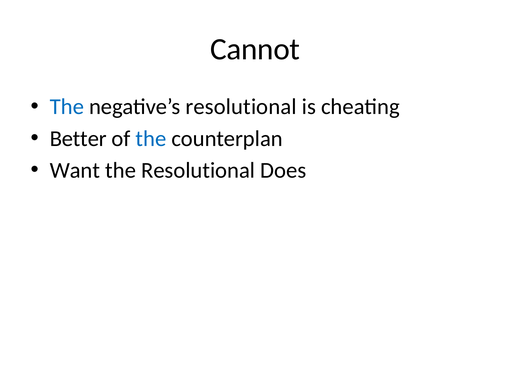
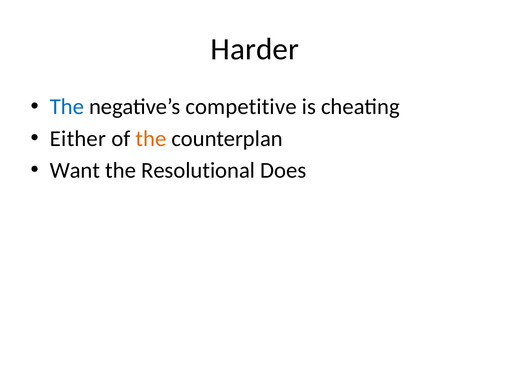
Cannot: Cannot -> Harder
negative’s resolutional: resolutional -> competitive
Better: Better -> Either
the at (151, 139) colour: blue -> orange
